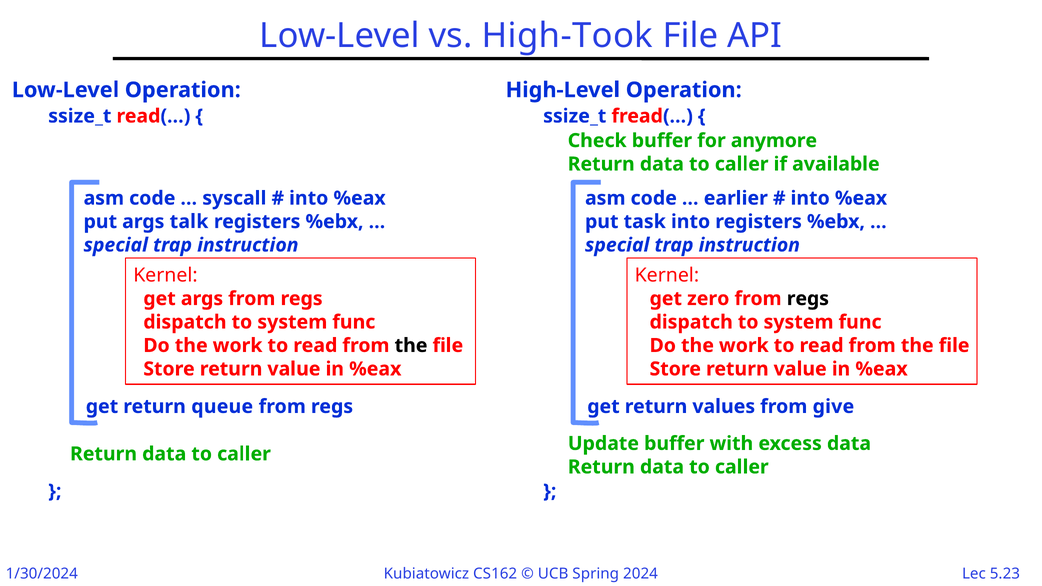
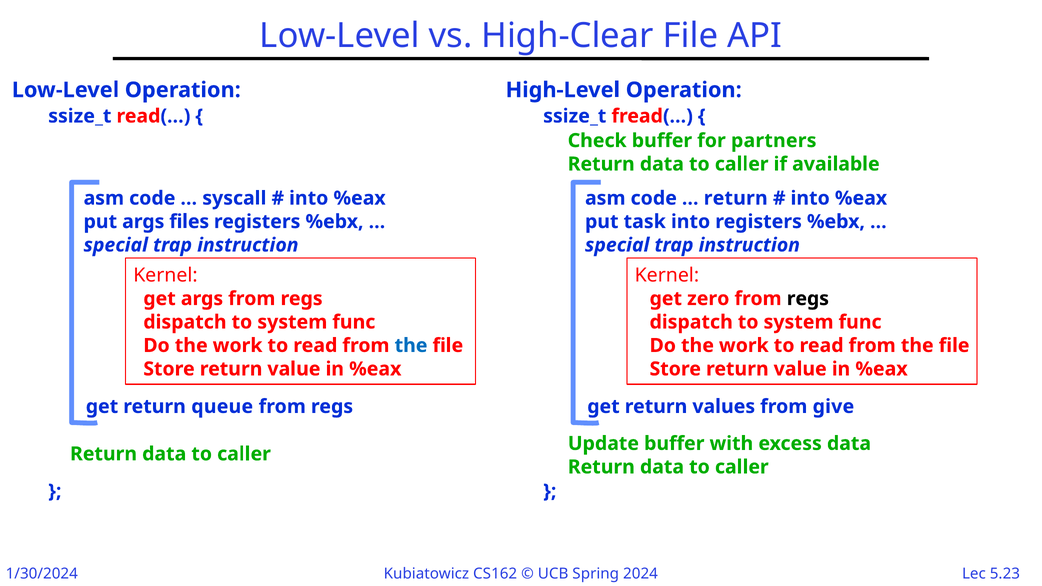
High-Took: High-Took -> High-Clear
anymore: anymore -> partners
earlier at (736, 198): earlier -> return
talk: talk -> files
the at (411, 346) colour: black -> blue
